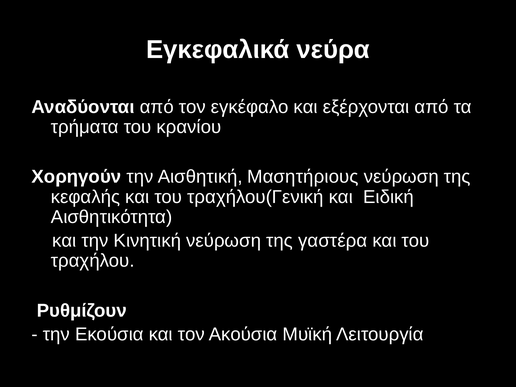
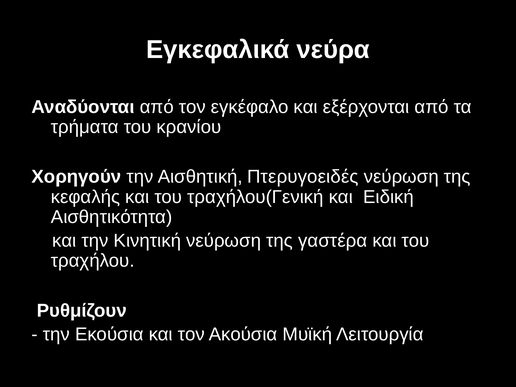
Μασητήριους: Μασητήριους -> Πτερυγοειδές
